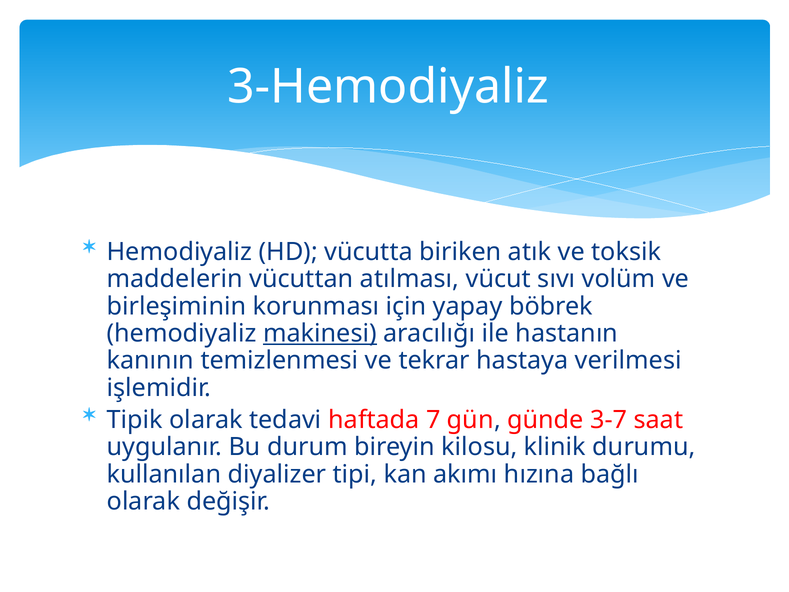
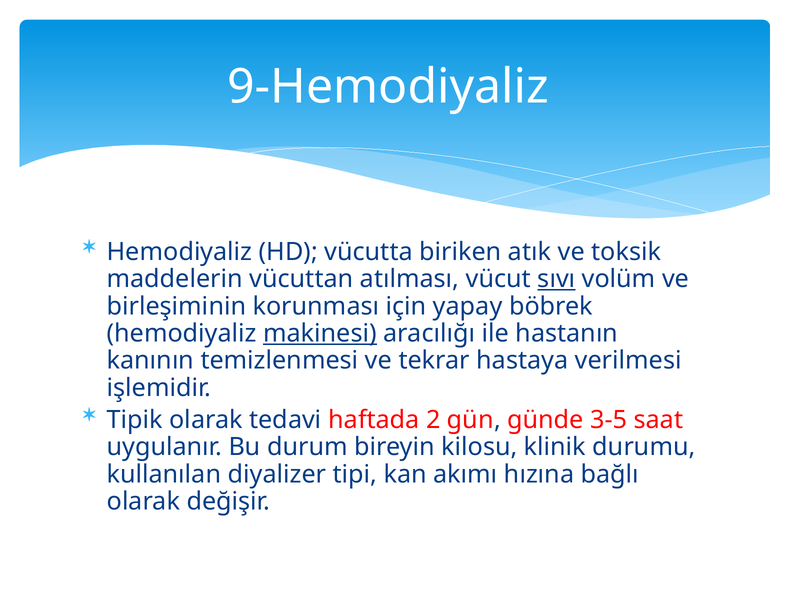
3-Hemodiyaliz: 3-Hemodiyaliz -> 9-Hemodiyaliz
sıvı underline: none -> present
7: 7 -> 2
3-7: 3-7 -> 3-5
